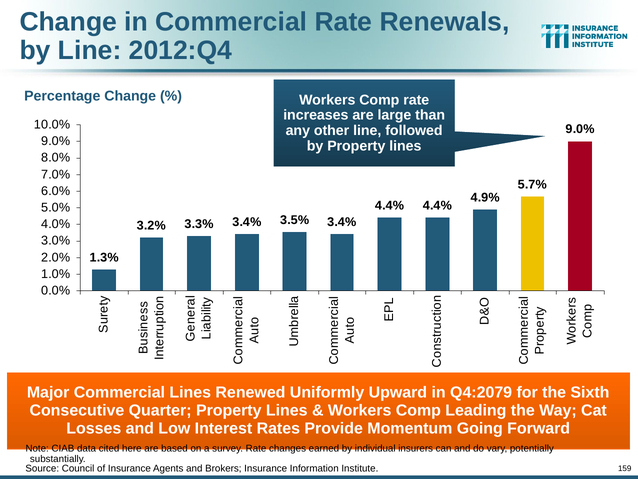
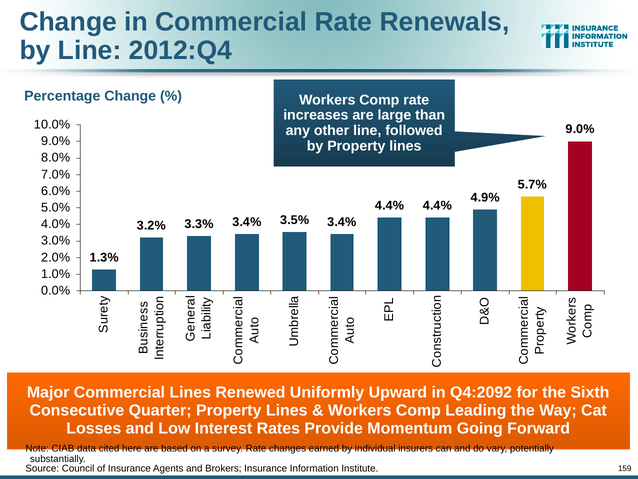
Q4:2079: Q4:2079 -> Q4:2092
